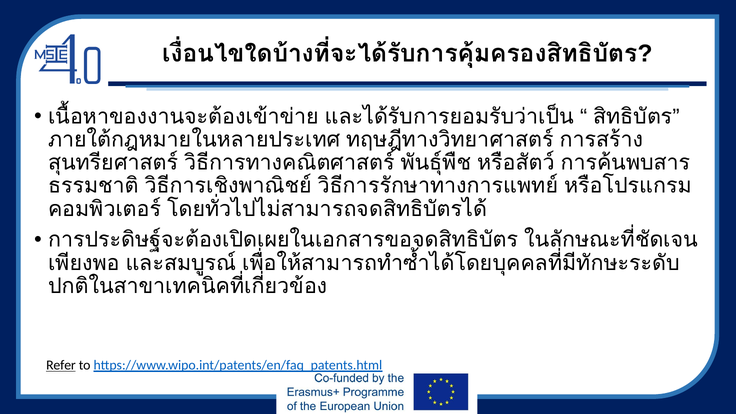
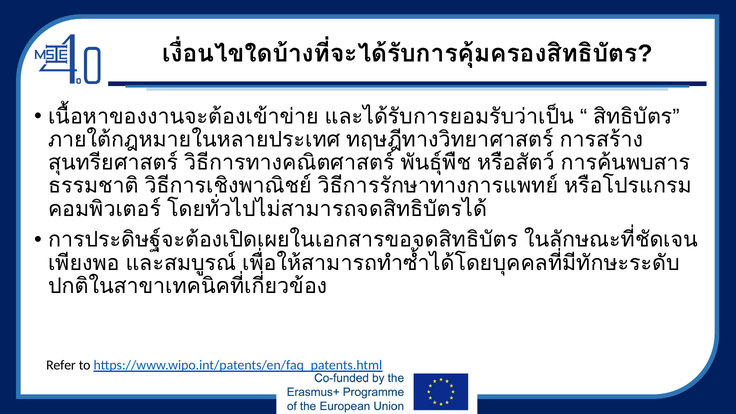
Refer underline: present -> none
